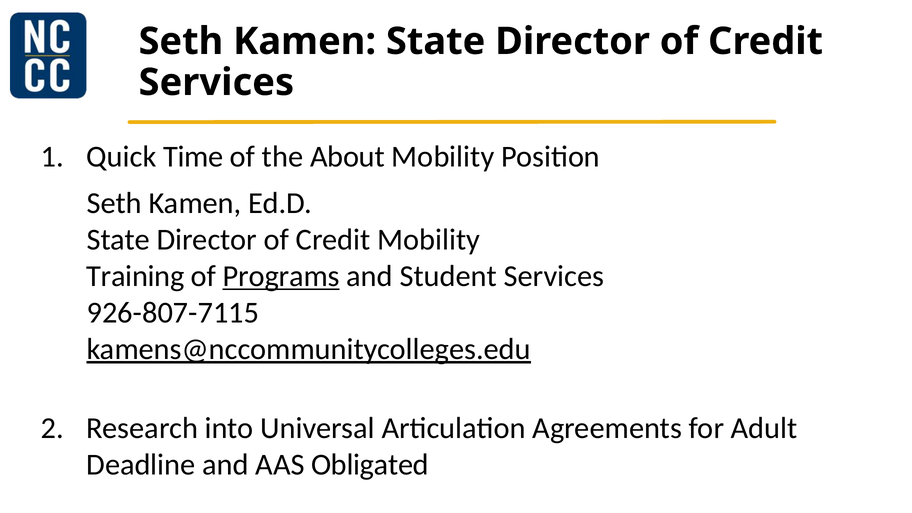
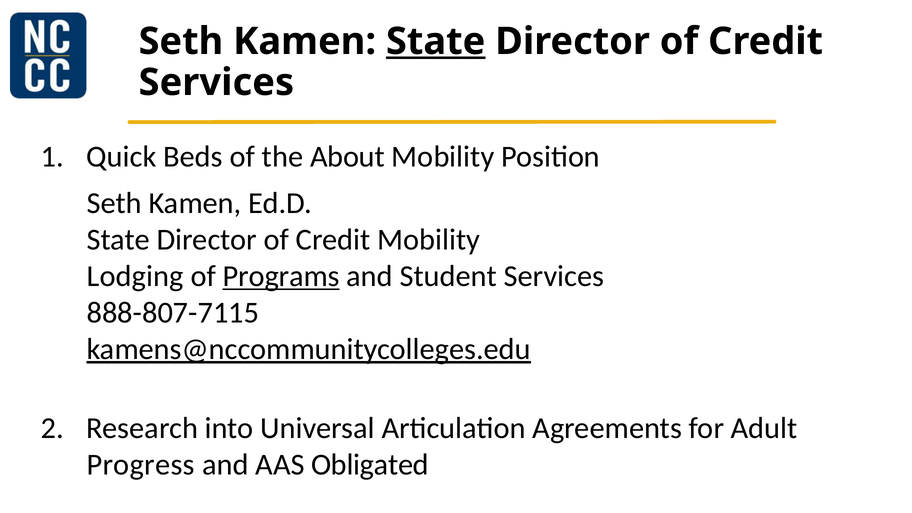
State at (436, 41) underline: none -> present
Time: Time -> Beds
Training: Training -> Lodging
926-807-7115: 926-807-7115 -> 888-807-7115
Deadline: Deadline -> Progress
